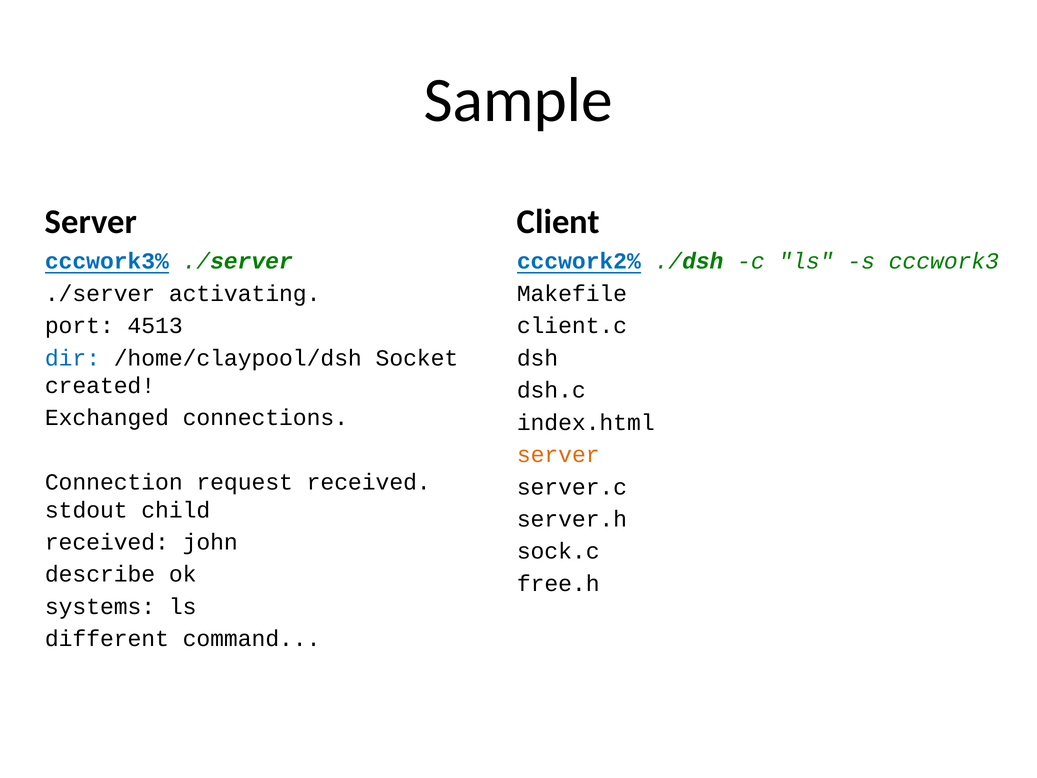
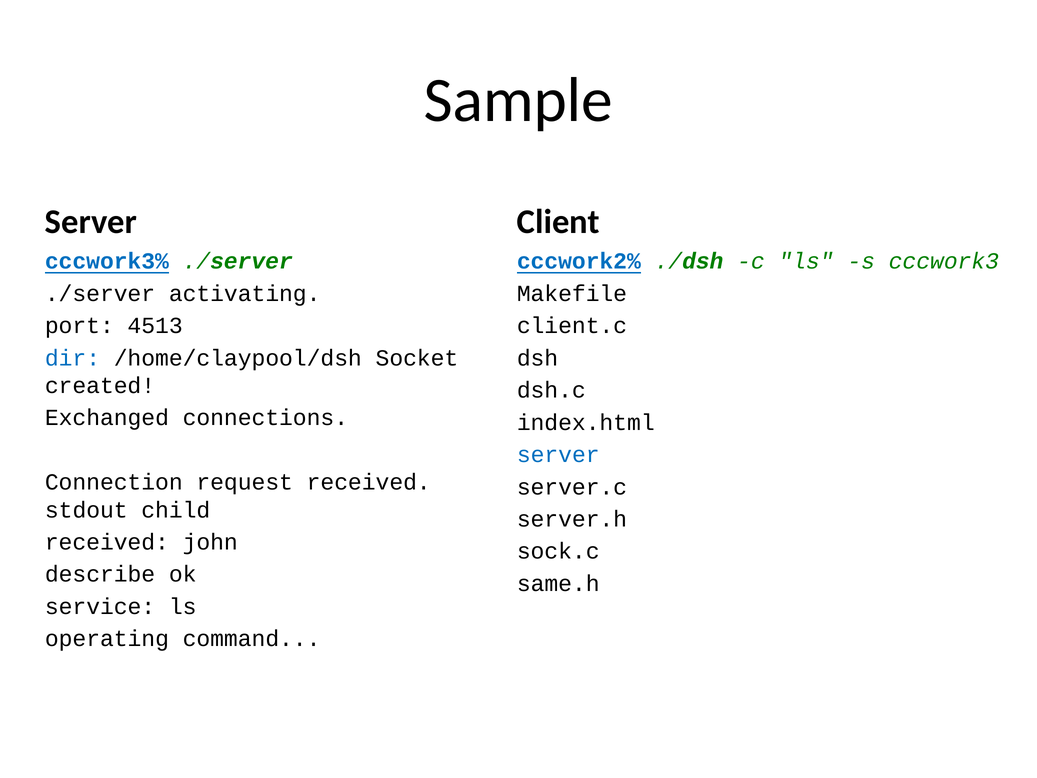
server at (558, 455) colour: orange -> blue
free.h: free.h -> same.h
systems: systems -> service
different: different -> operating
